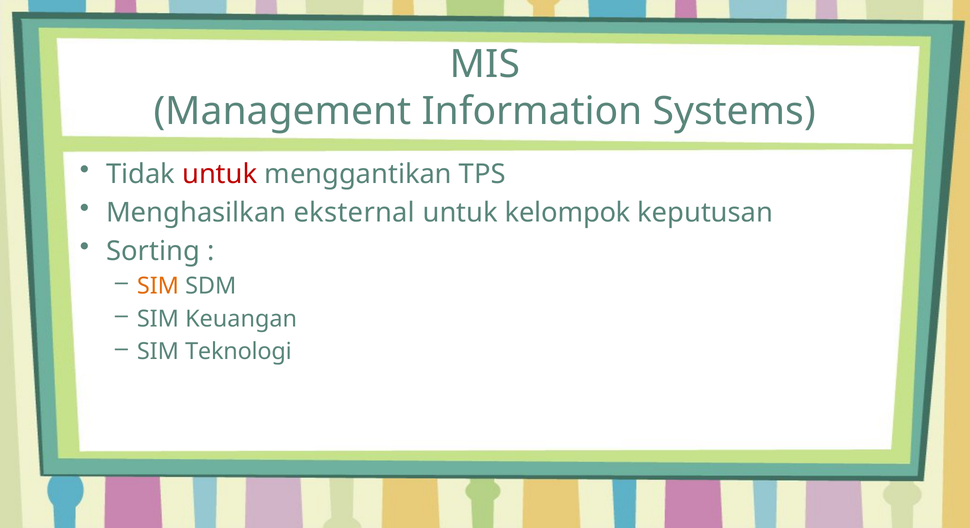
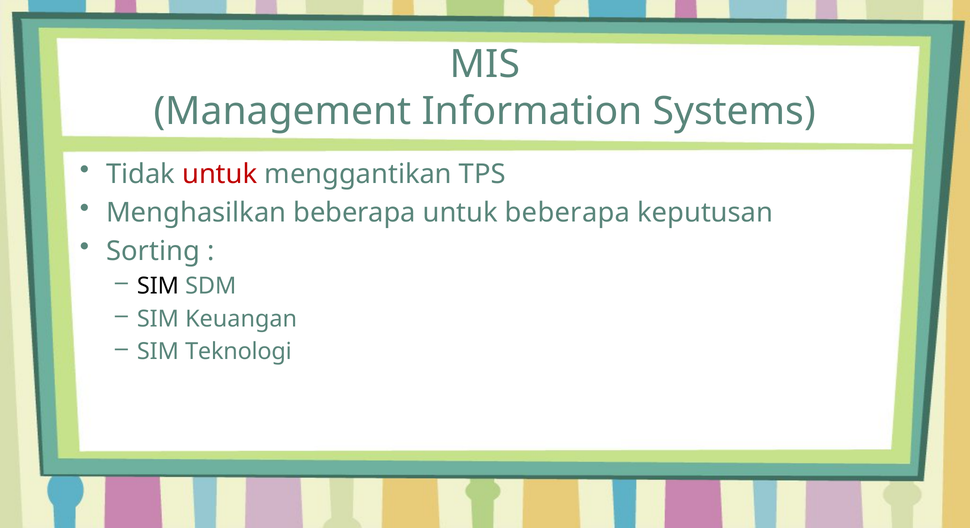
Menghasilkan eksternal: eksternal -> beberapa
untuk kelompok: kelompok -> beberapa
SIM at (158, 286) colour: orange -> black
